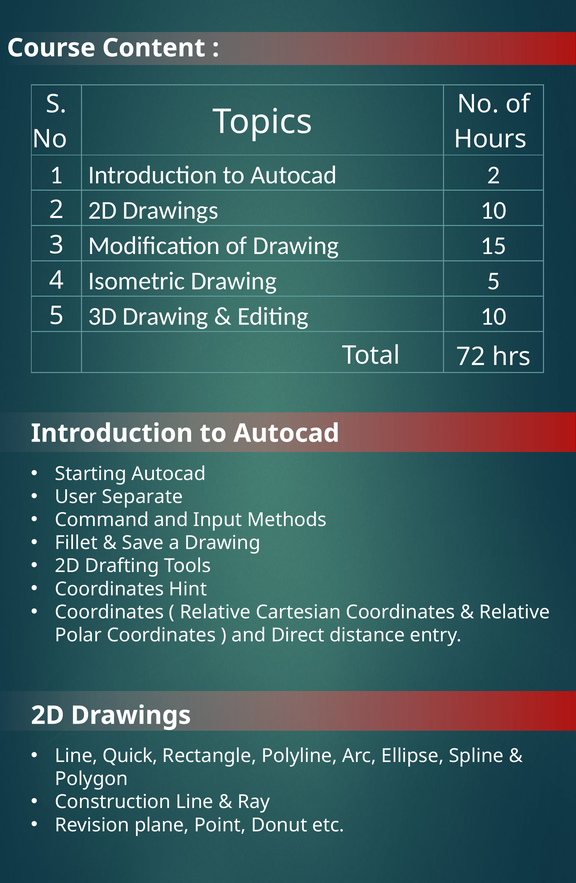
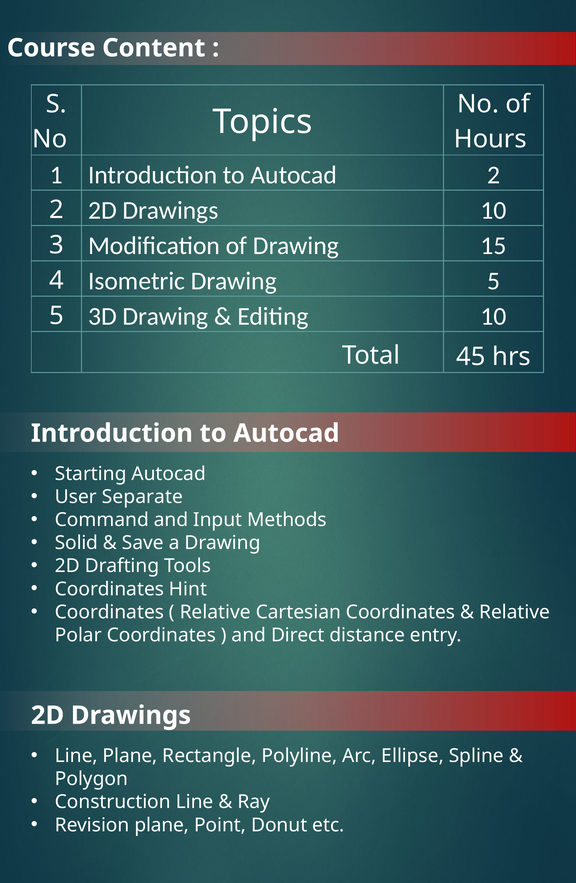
72: 72 -> 45
Fillet: Fillet -> Solid
Line Quick: Quick -> Plane
